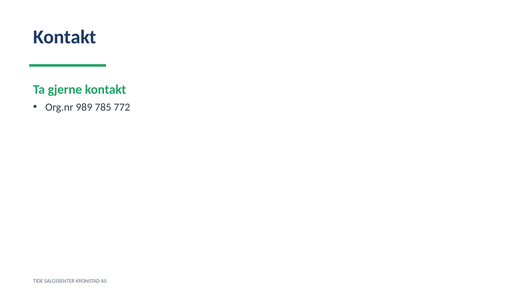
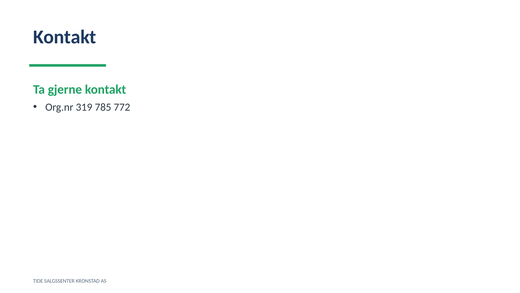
989: 989 -> 319
